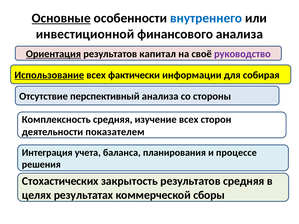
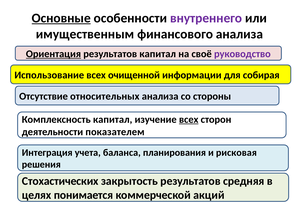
внутреннего colour: blue -> purple
инвестиционной: инвестиционной -> имущественным
Использование underline: present -> none
фактически: фактически -> очищенной
перспективный: перспективный -> относительных
Комплексность средняя: средняя -> капитал
всех at (189, 120) underline: none -> present
процессе: процессе -> рисковая
результатах: результатах -> понимается
сборы: сборы -> акций
